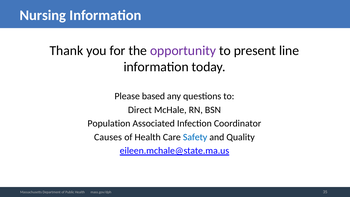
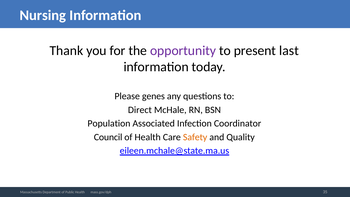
line: line -> last
based: based -> genes
Causes: Causes -> Council
Safety colour: blue -> orange
